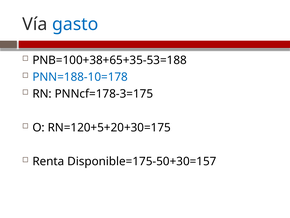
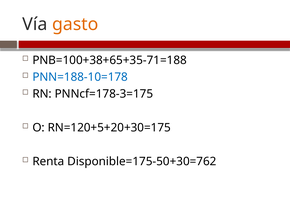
gasto colour: blue -> orange
PNB=100+38+65+35-53=188: PNB=100+38+65+35-53=188 -> PNB=100+38+65+35-71=188
Disponible=175-50+30=157: Disponible=175-50+30=157 -> Disponible=175-50+30=762
